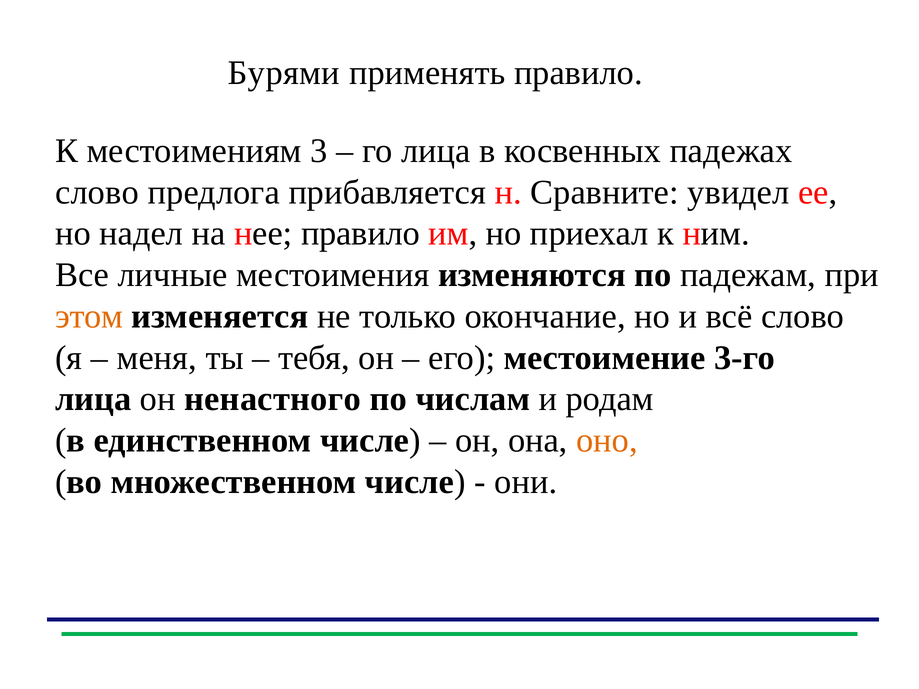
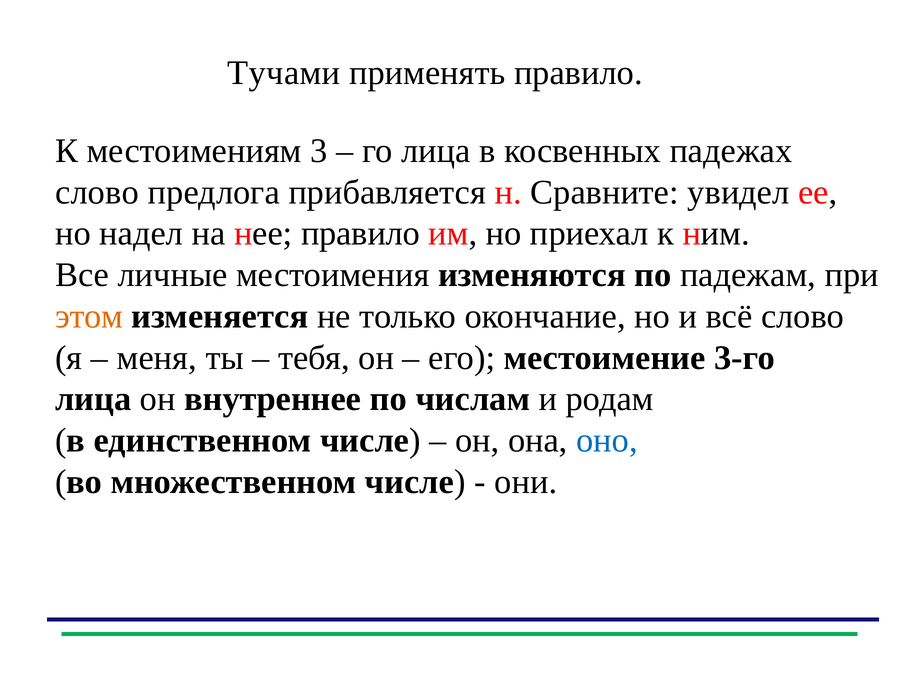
Бурями: Бурями -> Тучами
ненастного: ненастного -> внутреннее
оно colour: orange -> blue
